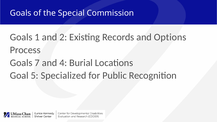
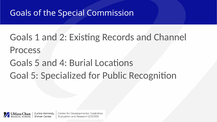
Options: Options -> Channel
Goals 7: 7 -> 5
